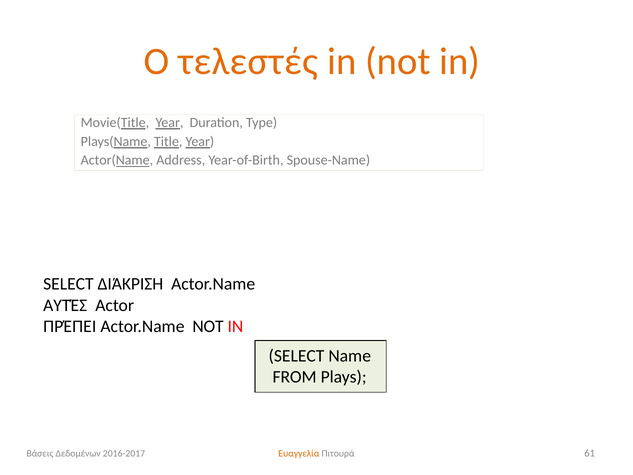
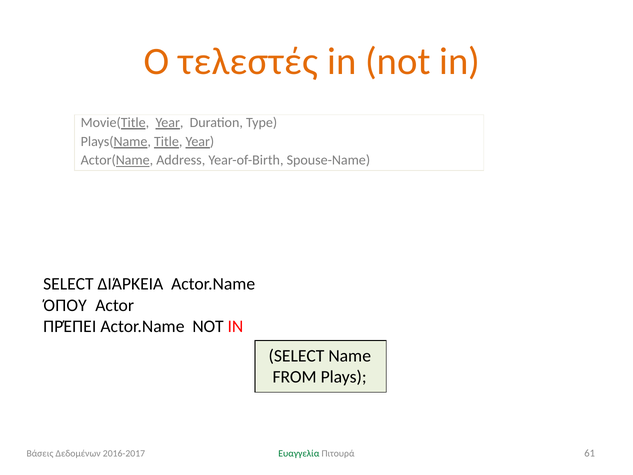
ΔΙΆΚΡΙΣΗ: ΔΙΆΚΡΙΣΗ -> ΔΙΆΡΚΕΙΑ
ΑΥΤΈΣ: ΑΥΤΈΣ -> ΌΠΟΥ
Ευαγγελία colour: orange -> green
